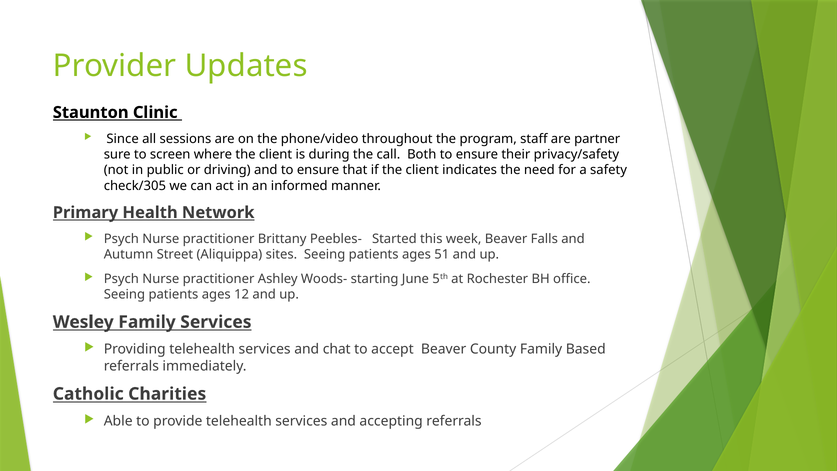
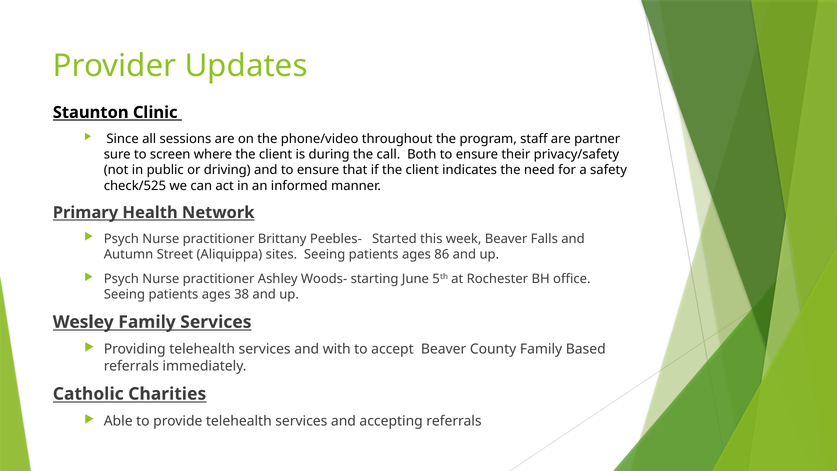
check/305: check/305 -> check/525
51: 51 -> 86
12: 12 -> 38
chat: chat -> with
